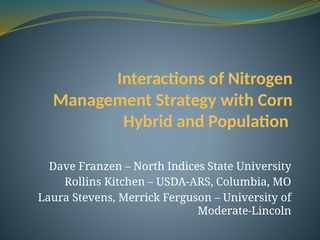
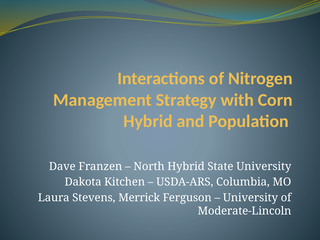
North Indices: Indices -> Hybrid
Rollins: Rollins -> Dakota
